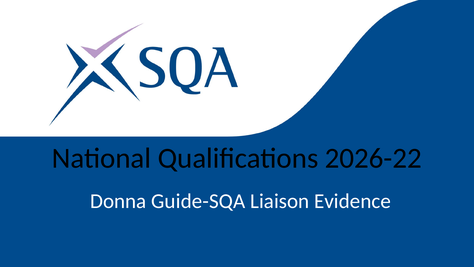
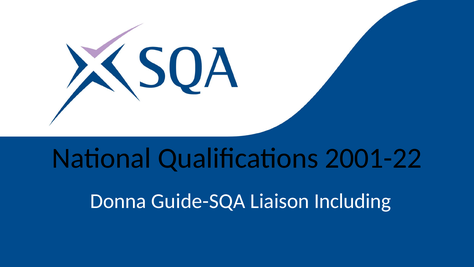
2026-22: 2026-22 -> 2001-22
Evidence: Evidence -> Including
